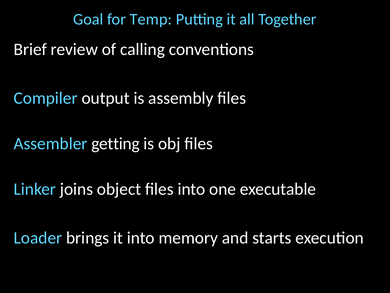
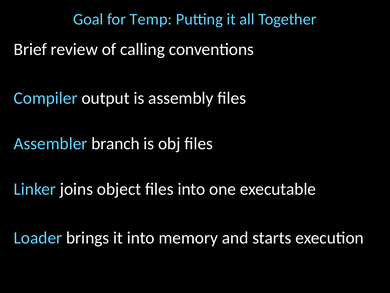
getting: getting -> branch
